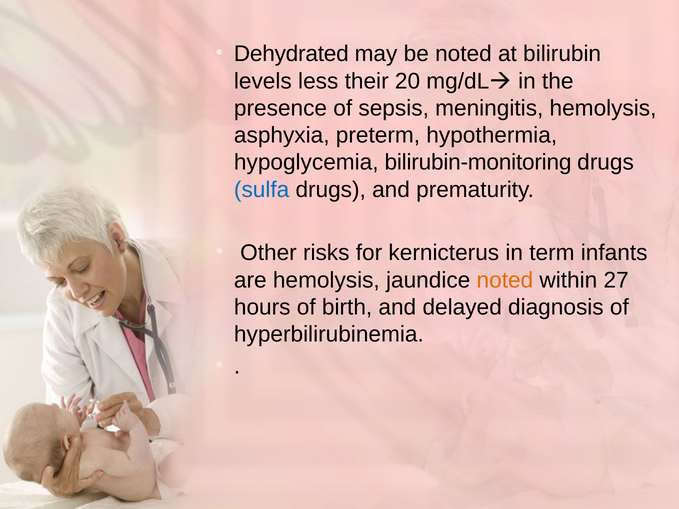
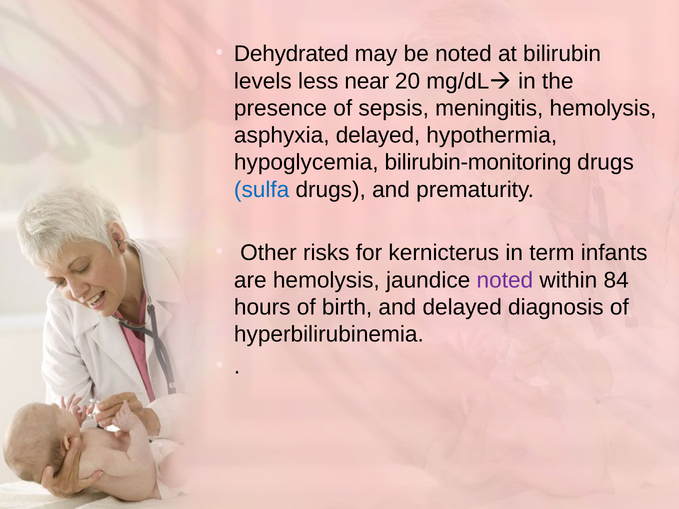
their: their -> near
asphyxia preterm: preterm -> delayed
noted at (505, 280) colour: orange -> purple
27: 27 -> 84
